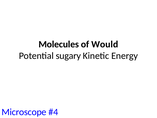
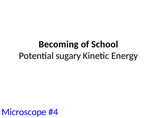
Molecules: Molecules -> Becoming
Would: Would -> School
